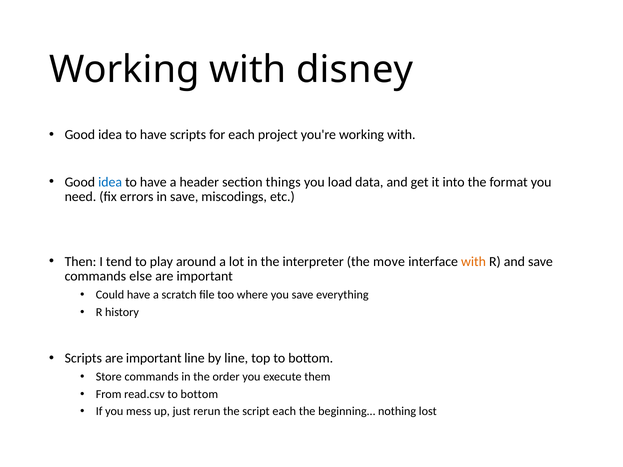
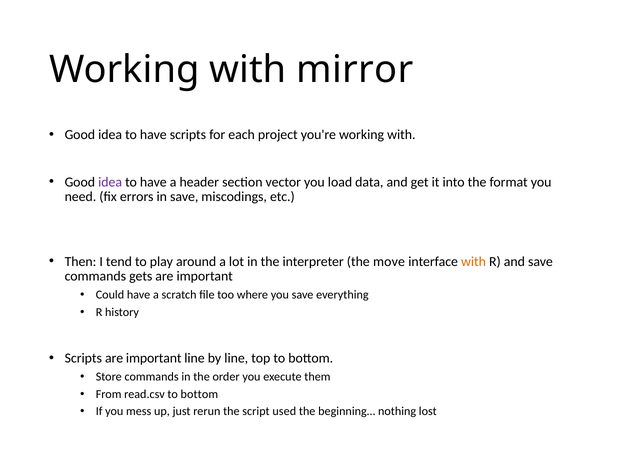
disney: disney -> mirror
idea at (110, 182) colour: blue -> purple
things: things -> vector
else: else -> gets
script each: each -> used
